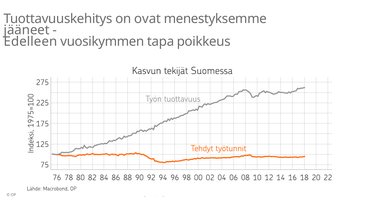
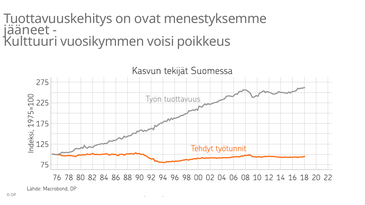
Edelleen: Edelleen -> Kulttuuri
tapa: tapa -> voisi
